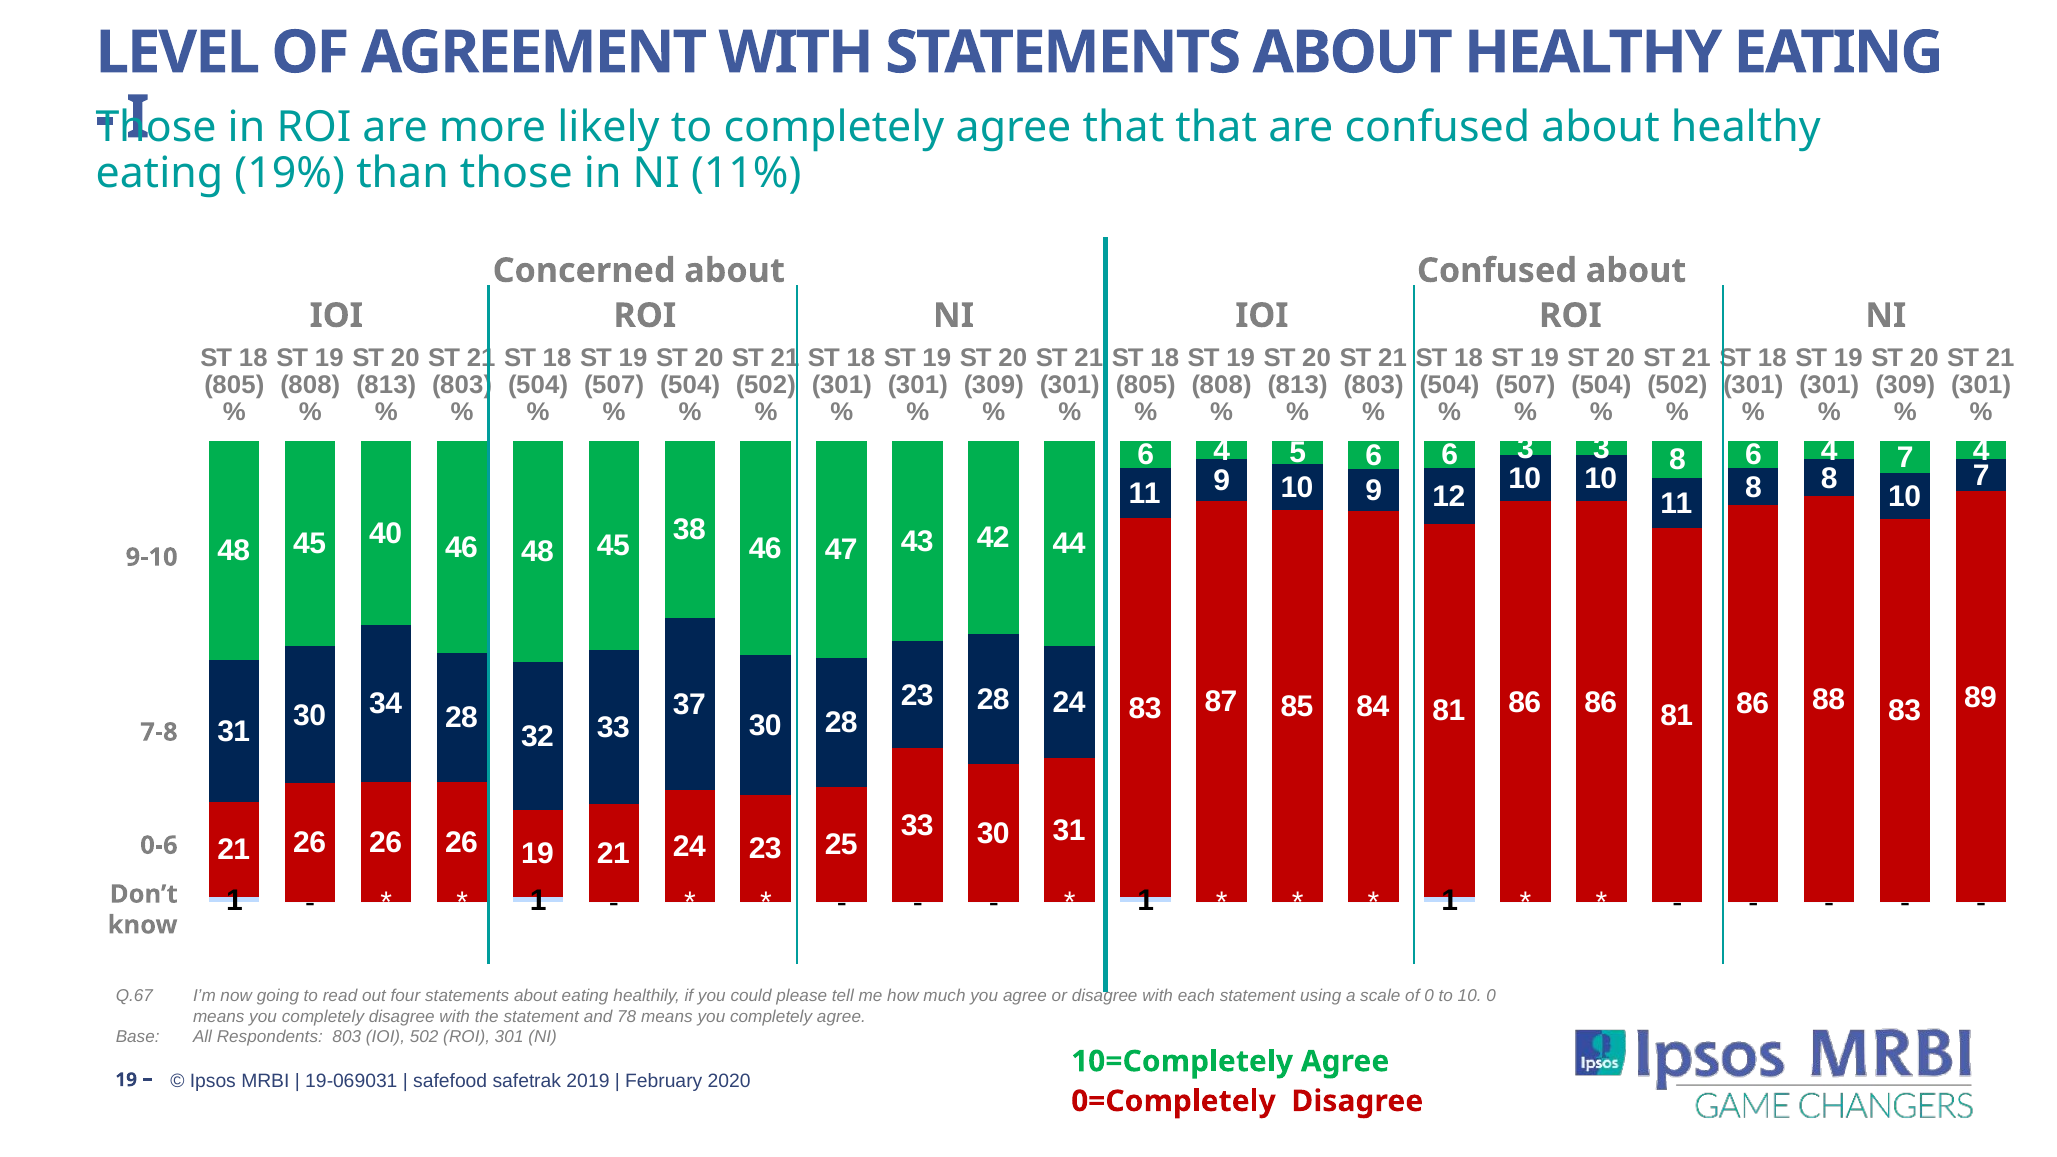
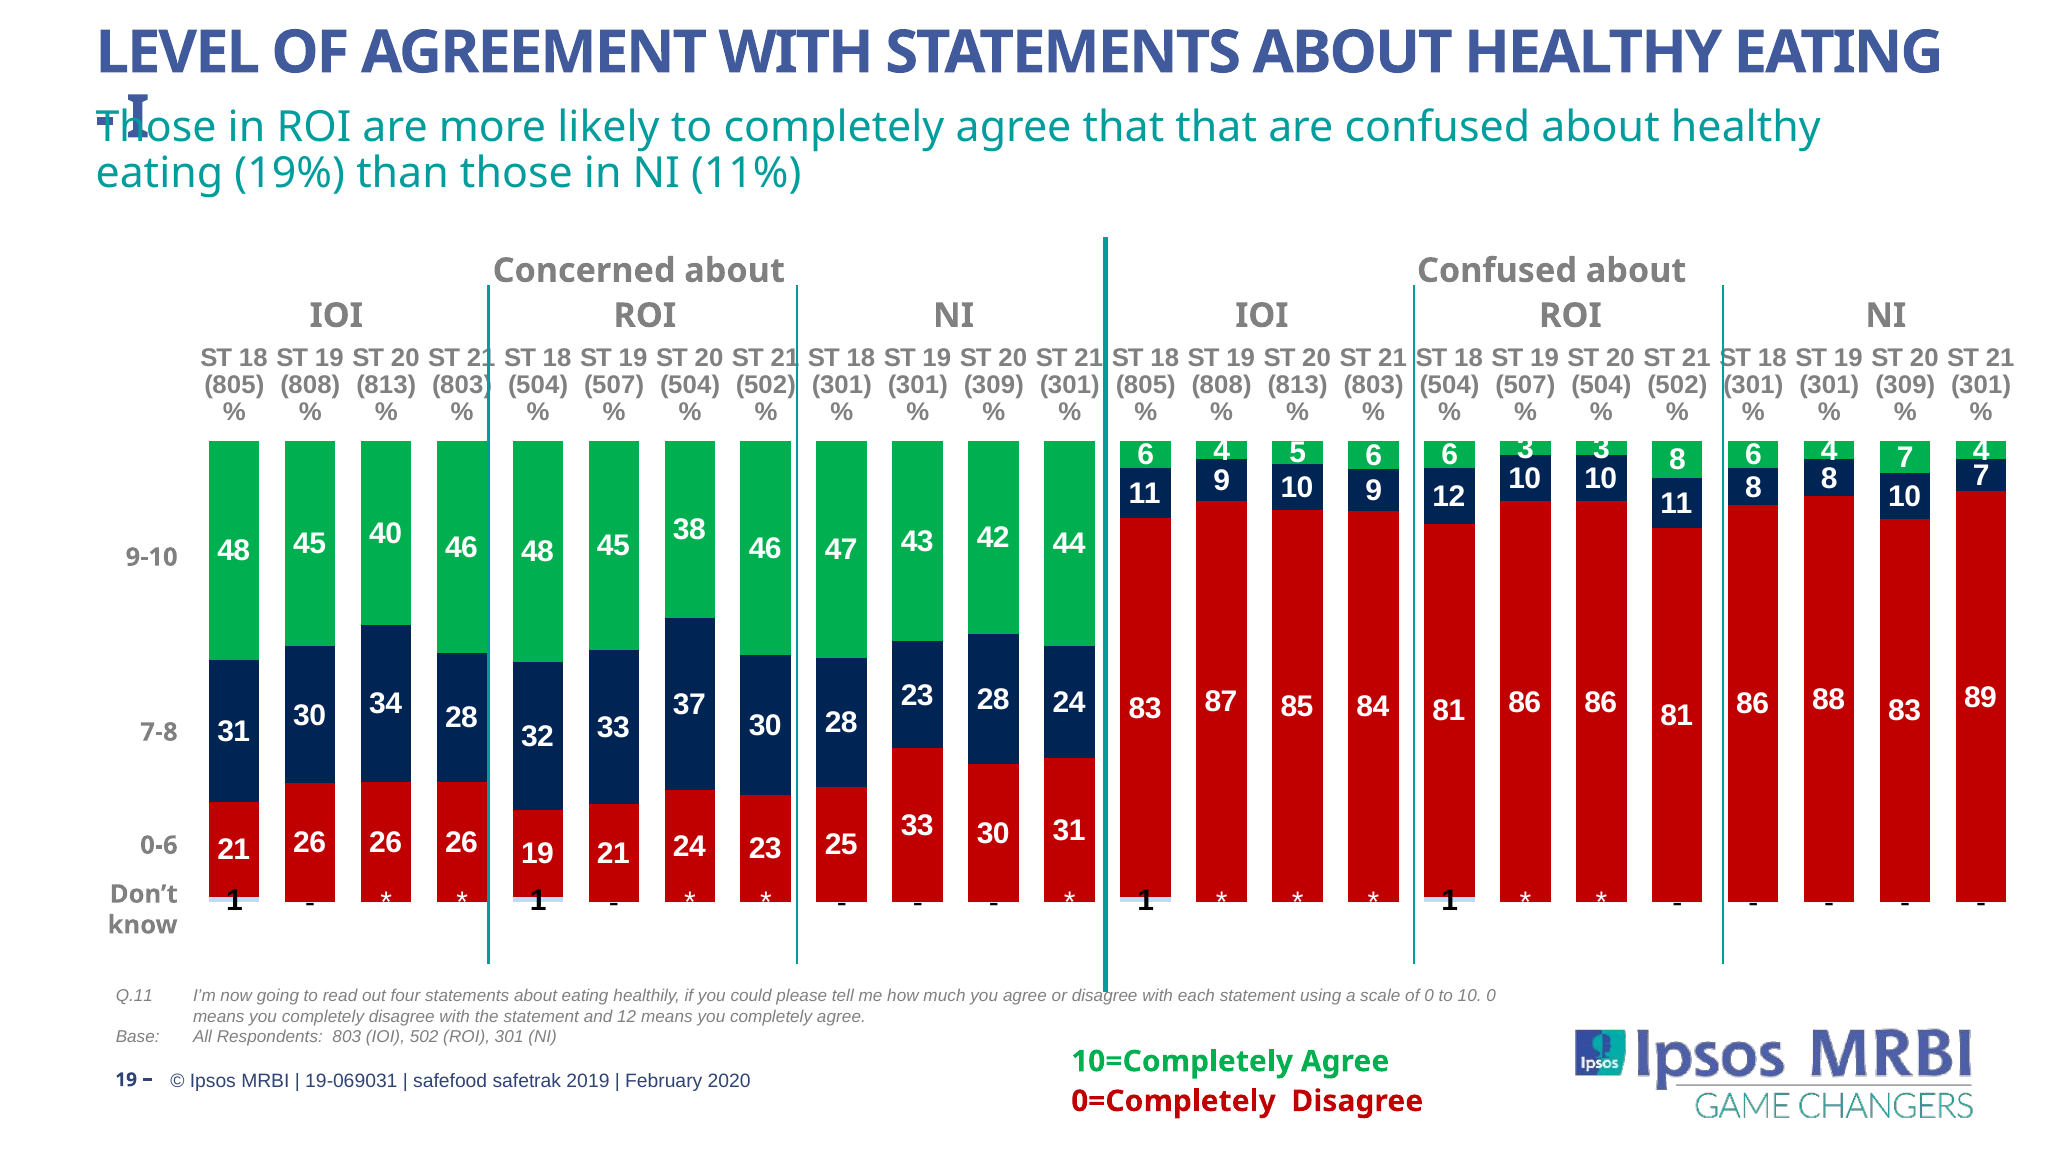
Q.67: Q.67 -> Q.11
and 78: 78 -> 12
